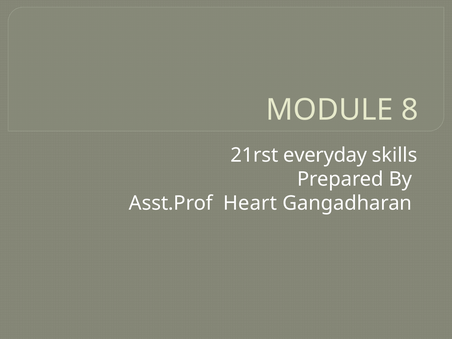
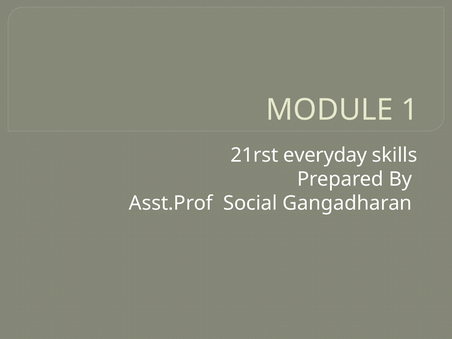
8: 8 -> 1
Heart: Heart -> Social
